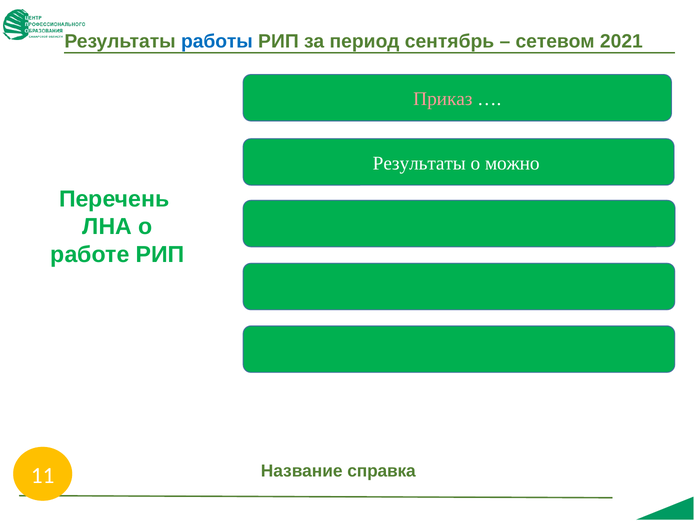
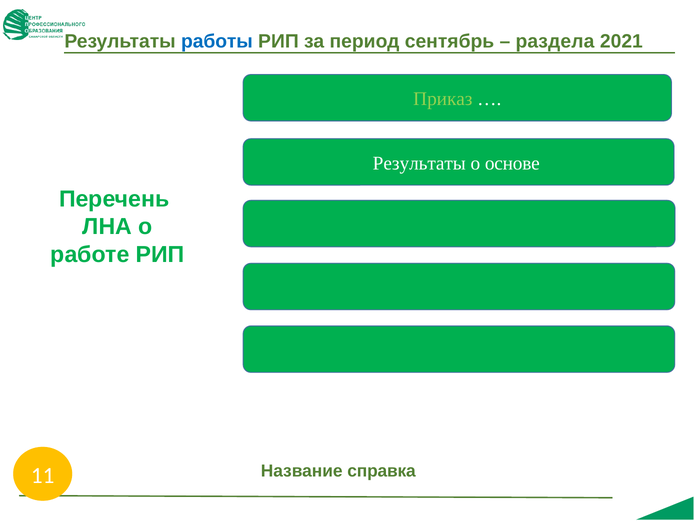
сетевом: сетевом -> раздела
Приказ colour: pink -> light green
можно: можно -> основе
